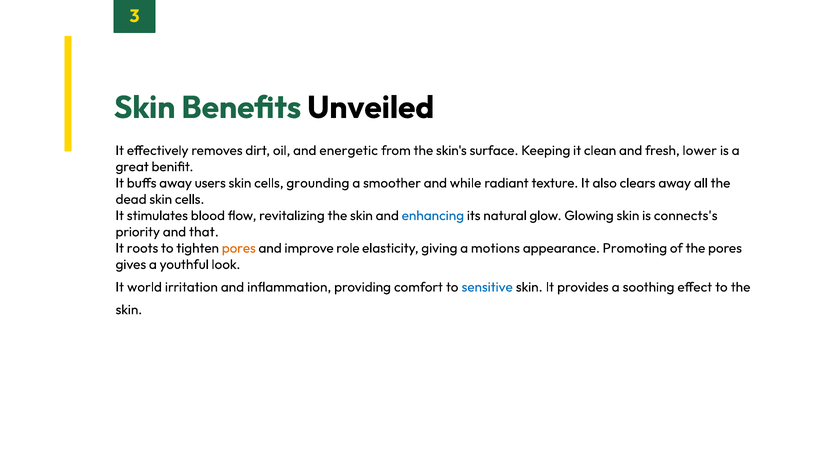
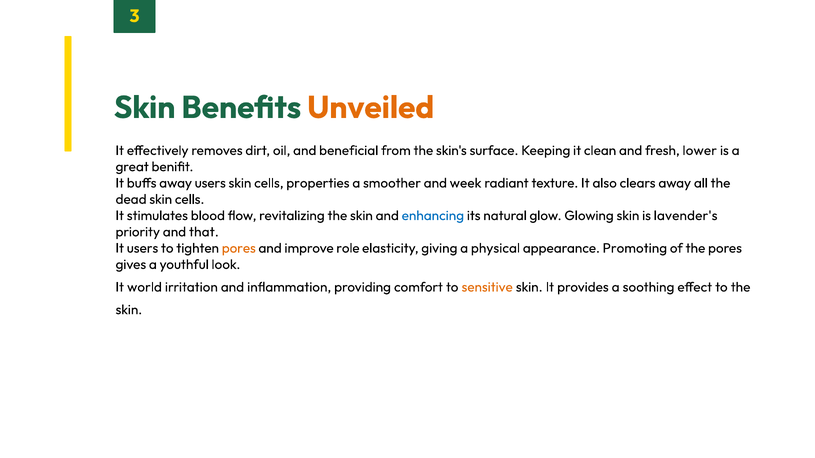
Unveiled colour: black -> orange
energetic: energetic -> beneficial
grounding: grounding -> properties
while: while -> week
connects's: connects's -> lavender's
It roots: roots -> users
motions: motions -> physical
sensitive colour: blue -> orange
